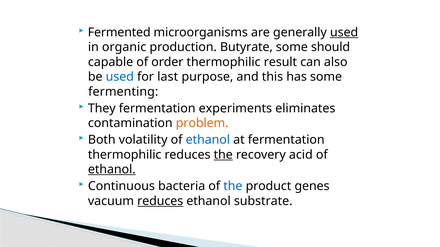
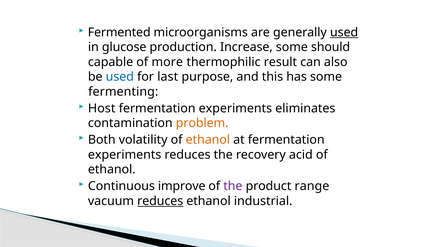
organic: organic -> glucose
Butyrate: Butyrate -> Increase
order: order -> more
They: They -> Host
ethanol at (208, 140) colour: blue -> orange
thermophilic at (125, 155): thermophilic -> experiments
the at (223, 155) underline: present -> none
ethanol at (112, 170) underline: present -> none
bacteria: bacteria -> improve
the at (233, 186) colour: blue -> purple
genes: genes -> range
substrate: substrate -> industrial
